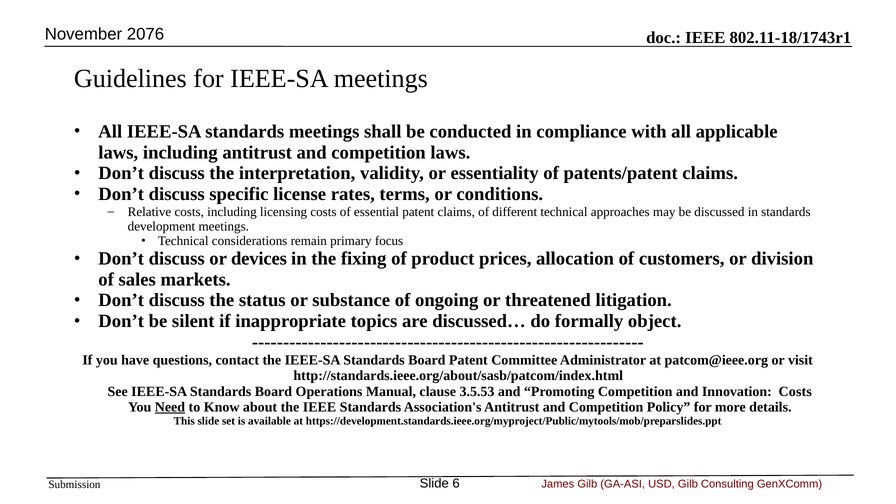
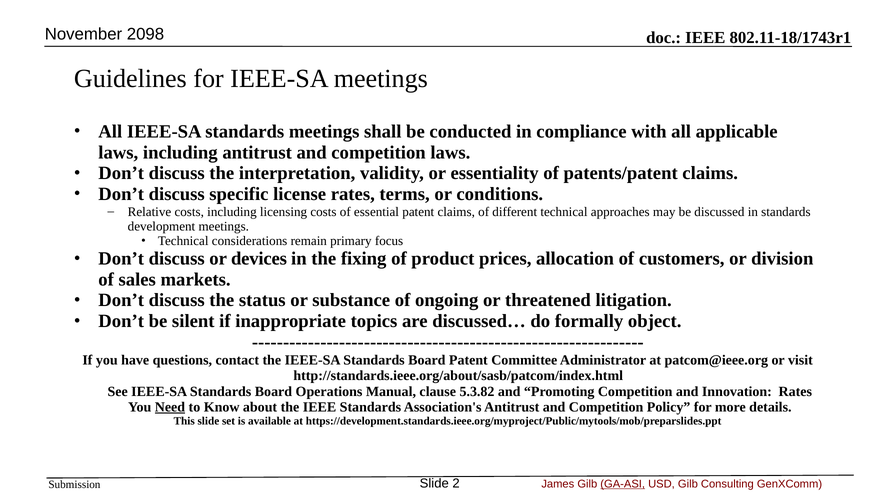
2076: 2076 -> 2098
3.5.53: 3.5.53 -> 5.3.82
Innovation Costs: Costs -> Rates
6: 6 -> 2
GA-ASI underline: none -> present
